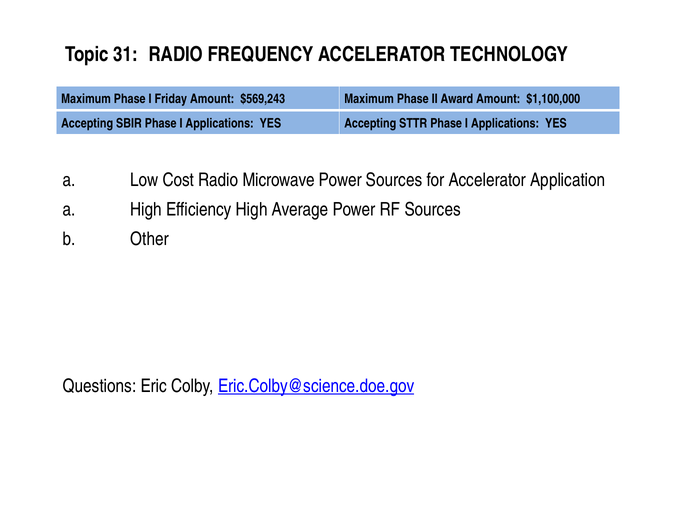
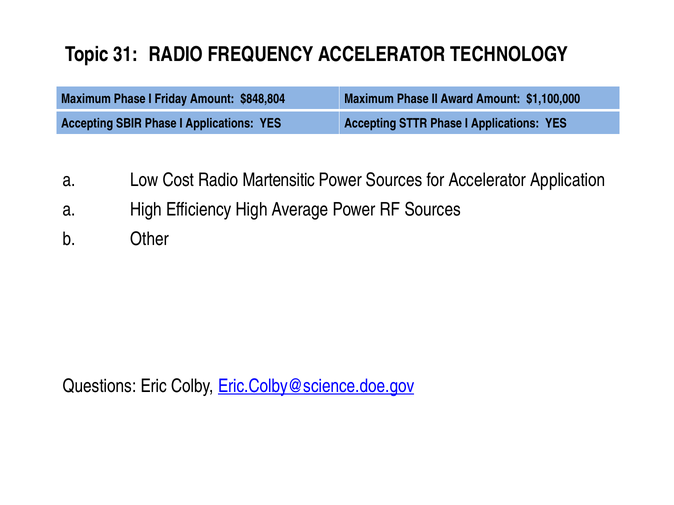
$569,243: $569,243 -> $848,804
Microwave: Microwave -> Martensitic
